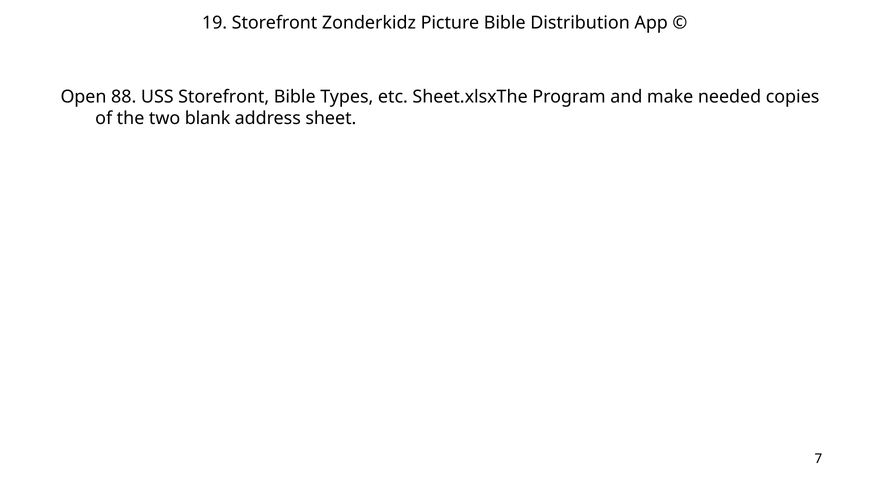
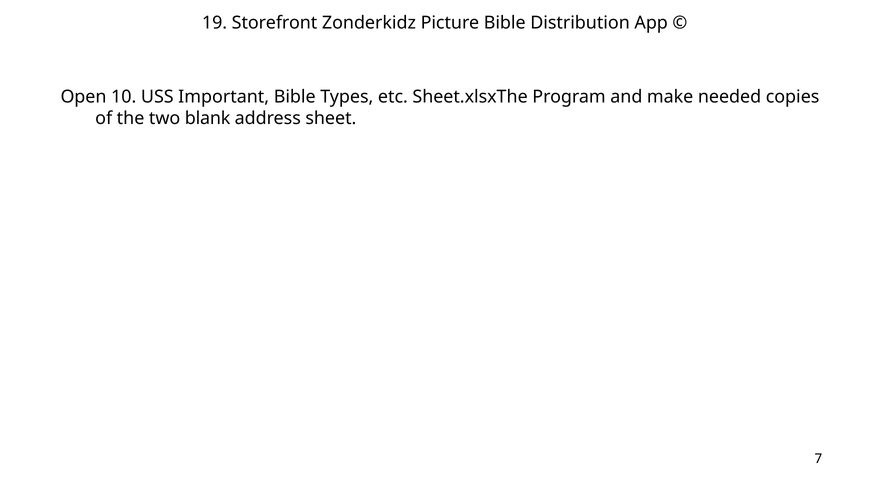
88: 88 -> 10
USS Storefront: Storefront -> Important
